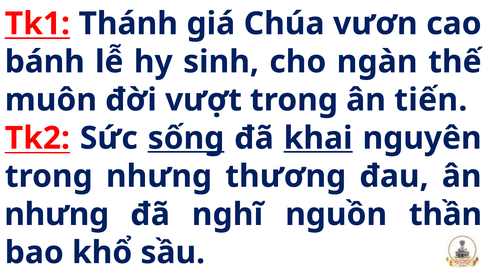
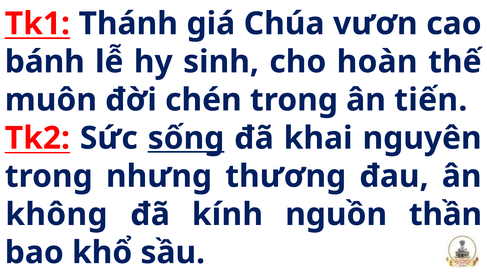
ngàn: ngàn -> hoàn
vượt: vượt -> chén
khai underline: present -> none
nhưng at (57, 214): nhưng -> không
nghĩ: nghĩ -> kính
